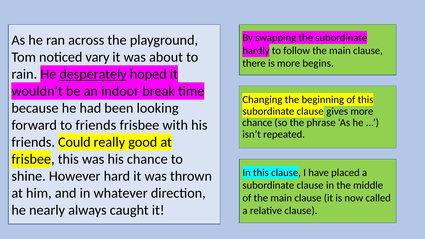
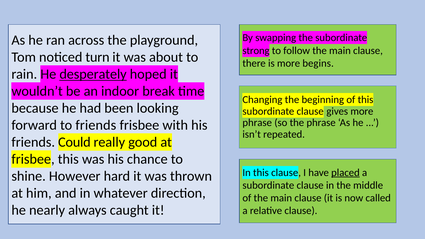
hardly: hardly -> strong
vary: vary -> turn
chance at (257, 123): chance -> phrase
placed underline: none -> present
